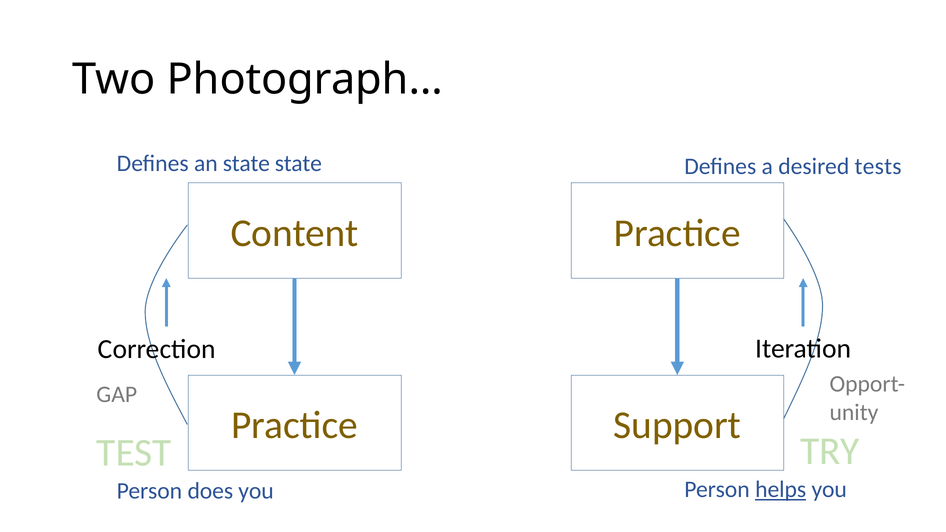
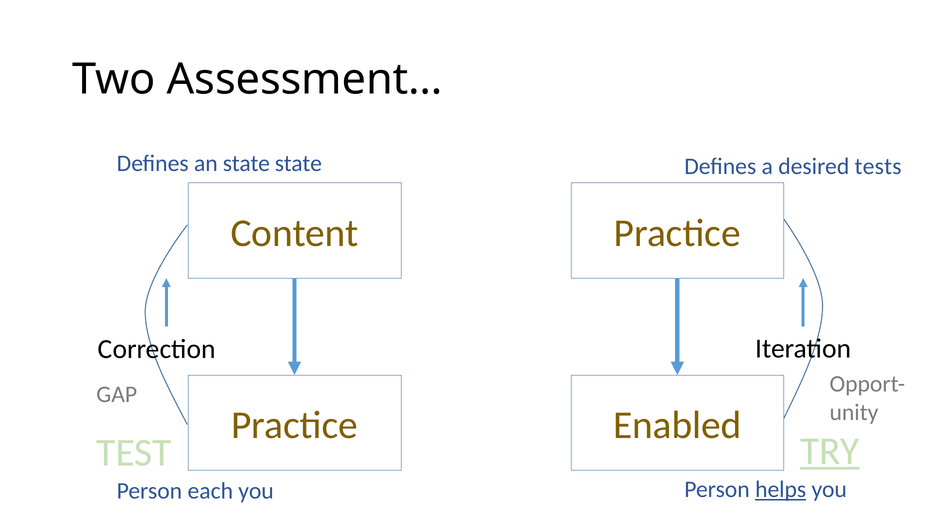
Photograph…: Photograph… -> Assessment…
Support: Support -> Enabled
TRY underline: none -> present
does: does -> each
